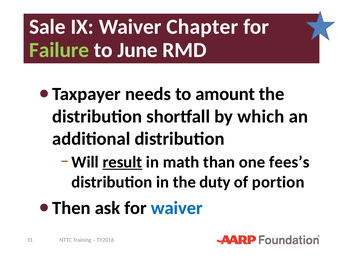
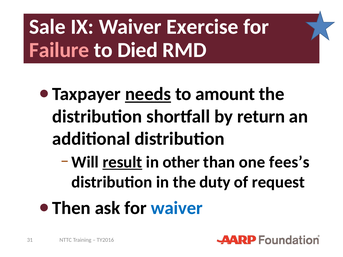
Chapter: Chapter -> Exercise
Failure colour: light green -> pink
June: June -> Died
needs underline: none -> present
which: which -> return
math: math -> other
portion: portion -> request
